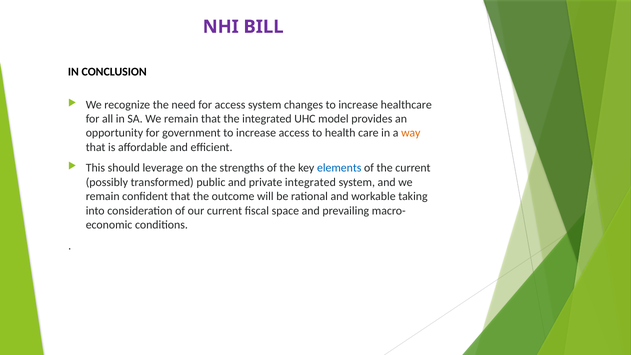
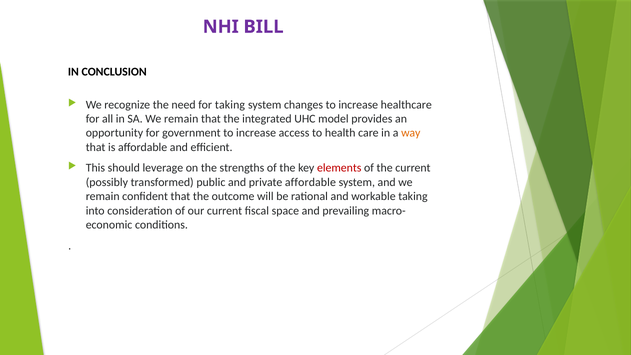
for access: access -> taking
elements colour: blue -> red
private integrated: integrated -> affordable
